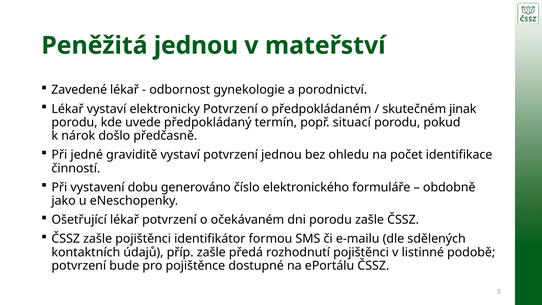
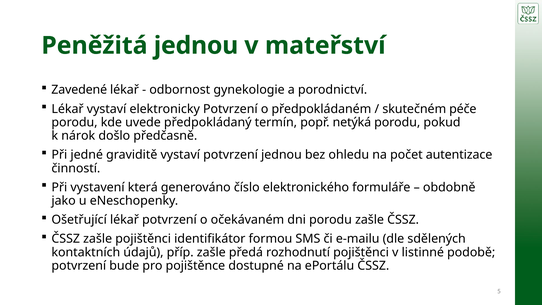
jinak: jinak -> péče
situací: situací -> netýká
identifikace: identifikace -> autentizace
dobu: dobu -> která
